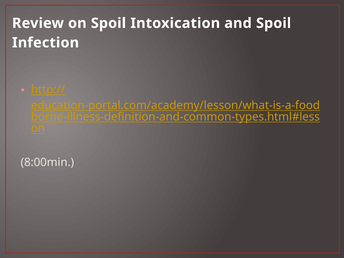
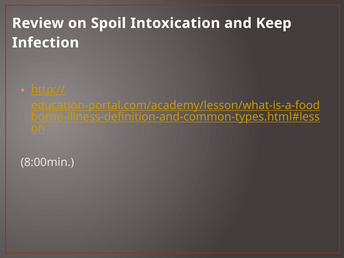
and Spoil: Spoil -> Keep
